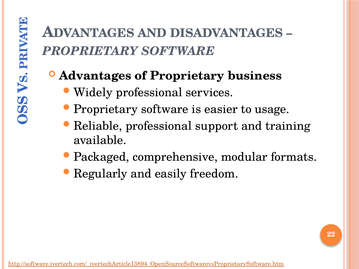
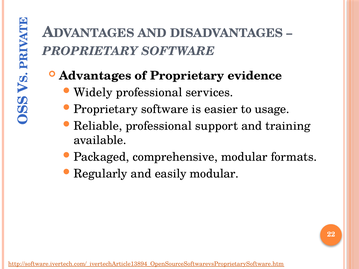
business: business -> evidence
easily freedom: freedom -> modular
